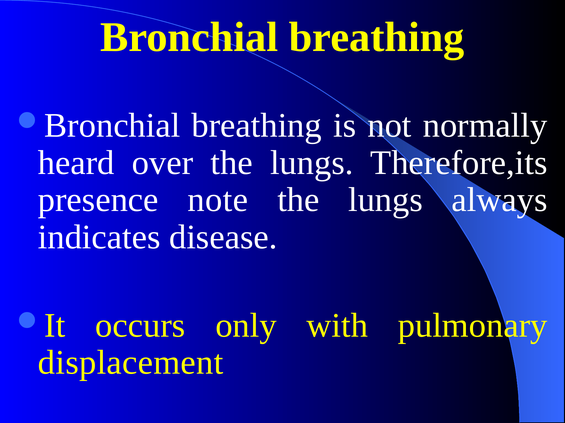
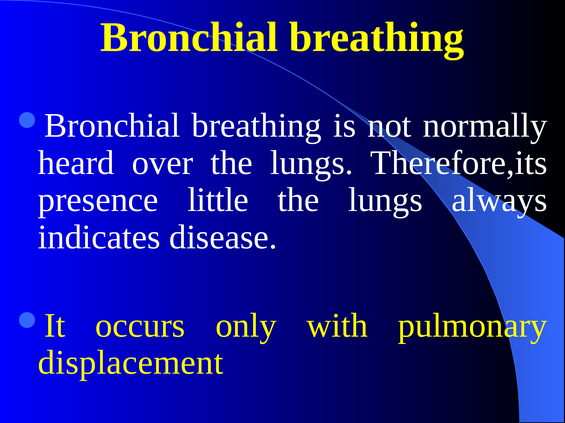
note: note -> little
